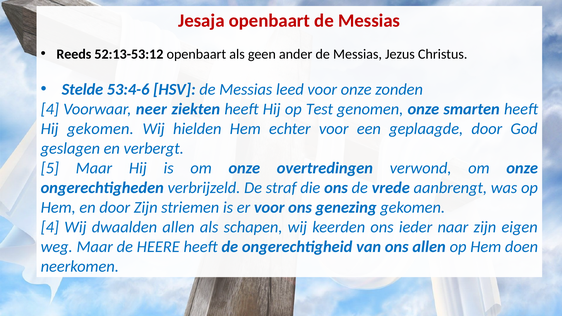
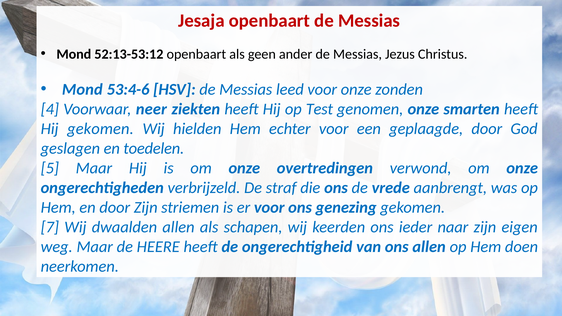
Reeds at (74, 54): Reeds -> Mond
Stelde at (82, 89): Stelde -> Mond
verbergt: verbergt -> toedelen
4 at (50, 227): 4 -> 7
